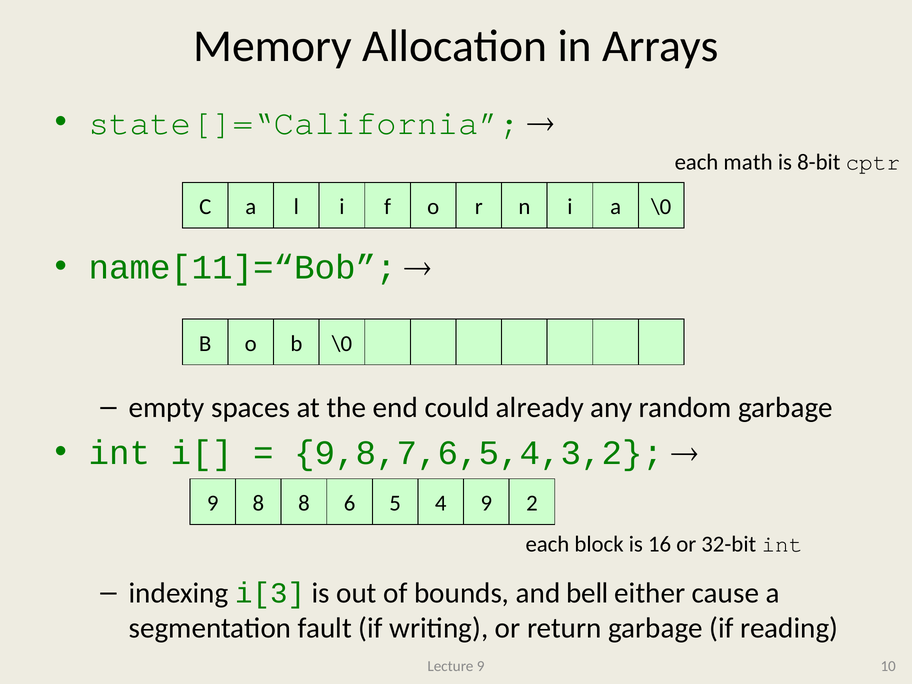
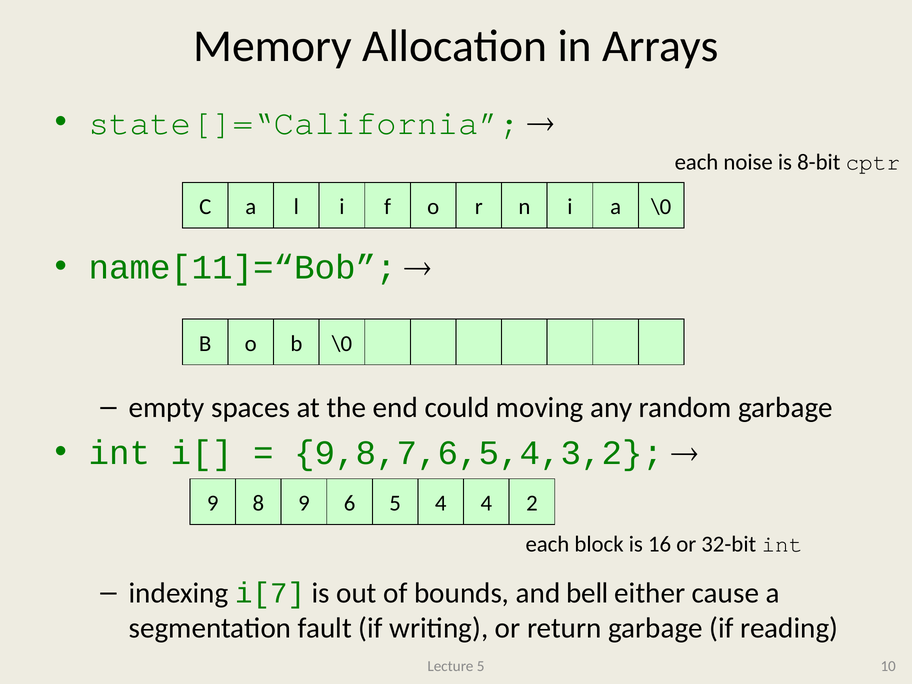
math: math -> noise
already: already -> moving
8 8: 8 -> 9
4 9: 9 -> 4
i[3: i[3 -> i[7
Lecture 9: 9 -> 5
